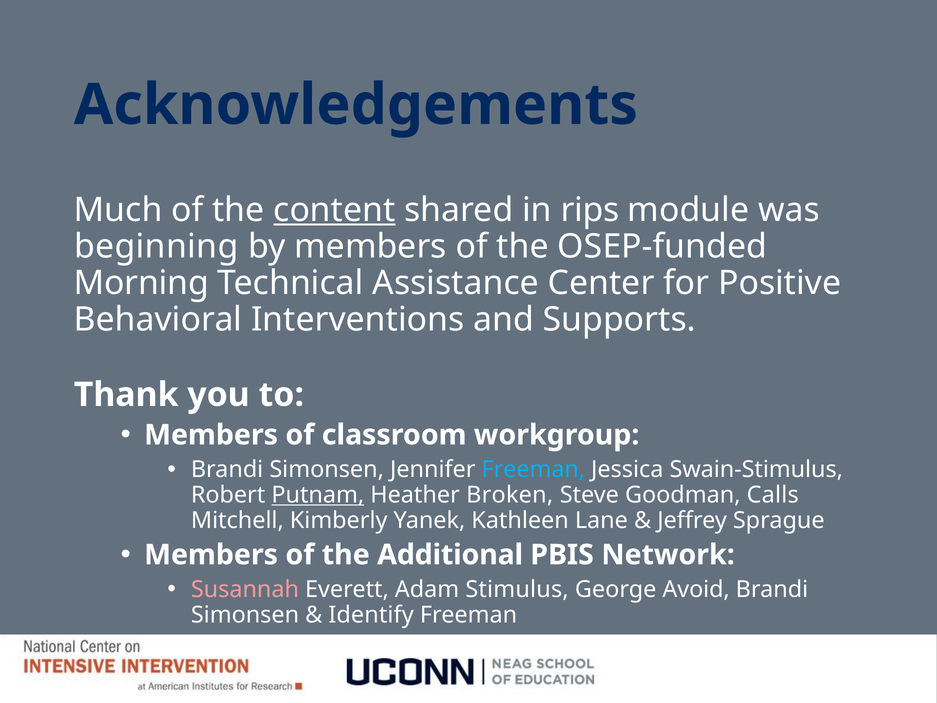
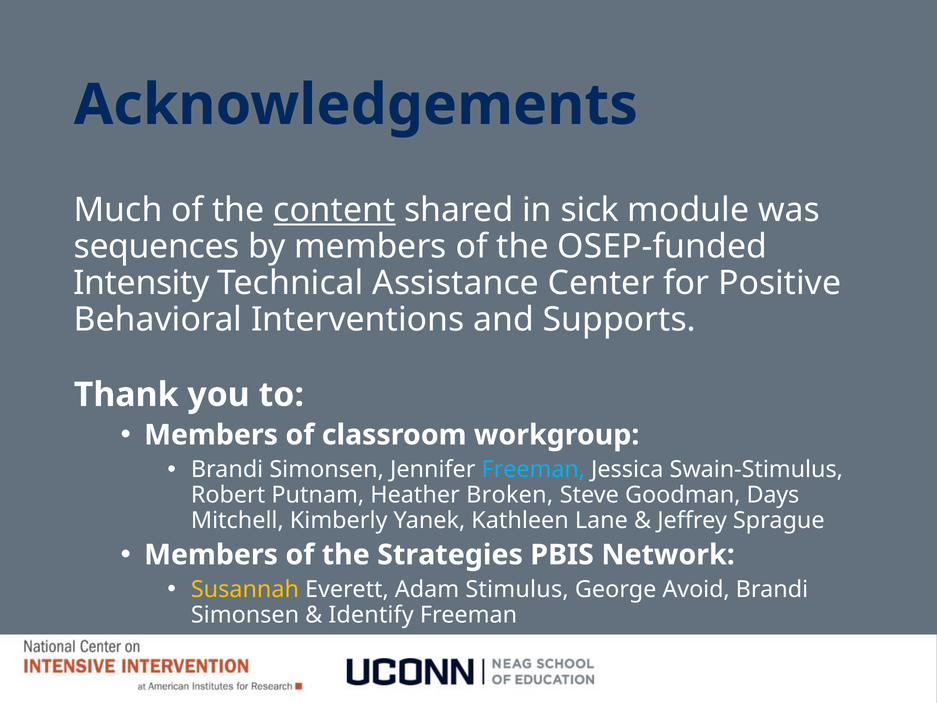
rips: rips -> sick
beginning: beginning -> sequences
Morning: Morning -> Intensity
Putnam underline: present -> none
Calls: Calls -> Days
Additional: Additional -> Strategies
Susannah colour: pink -> yellow
